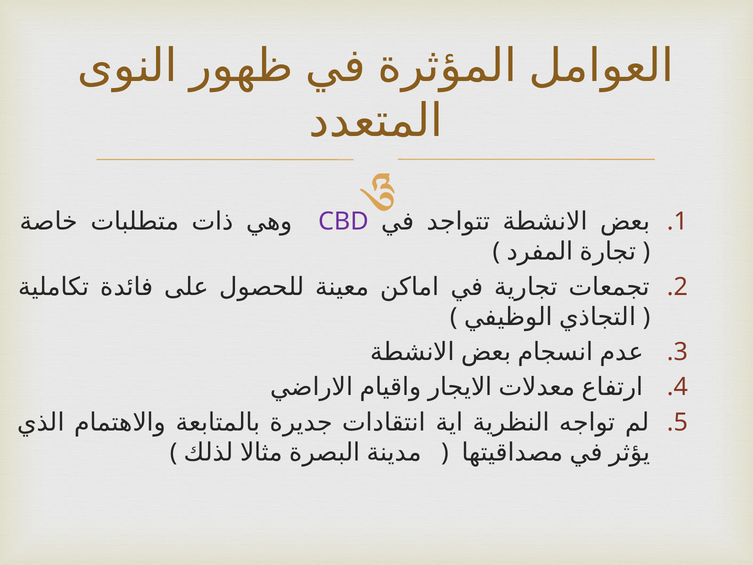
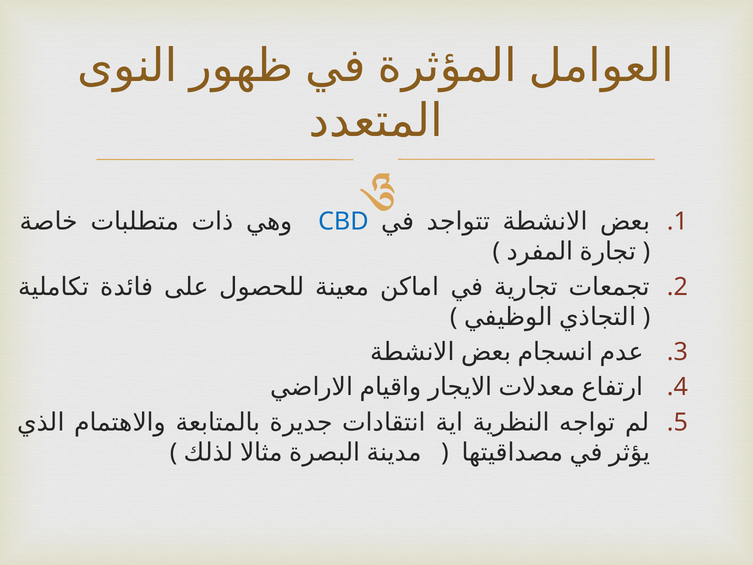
CBD colour: purple -> blue
